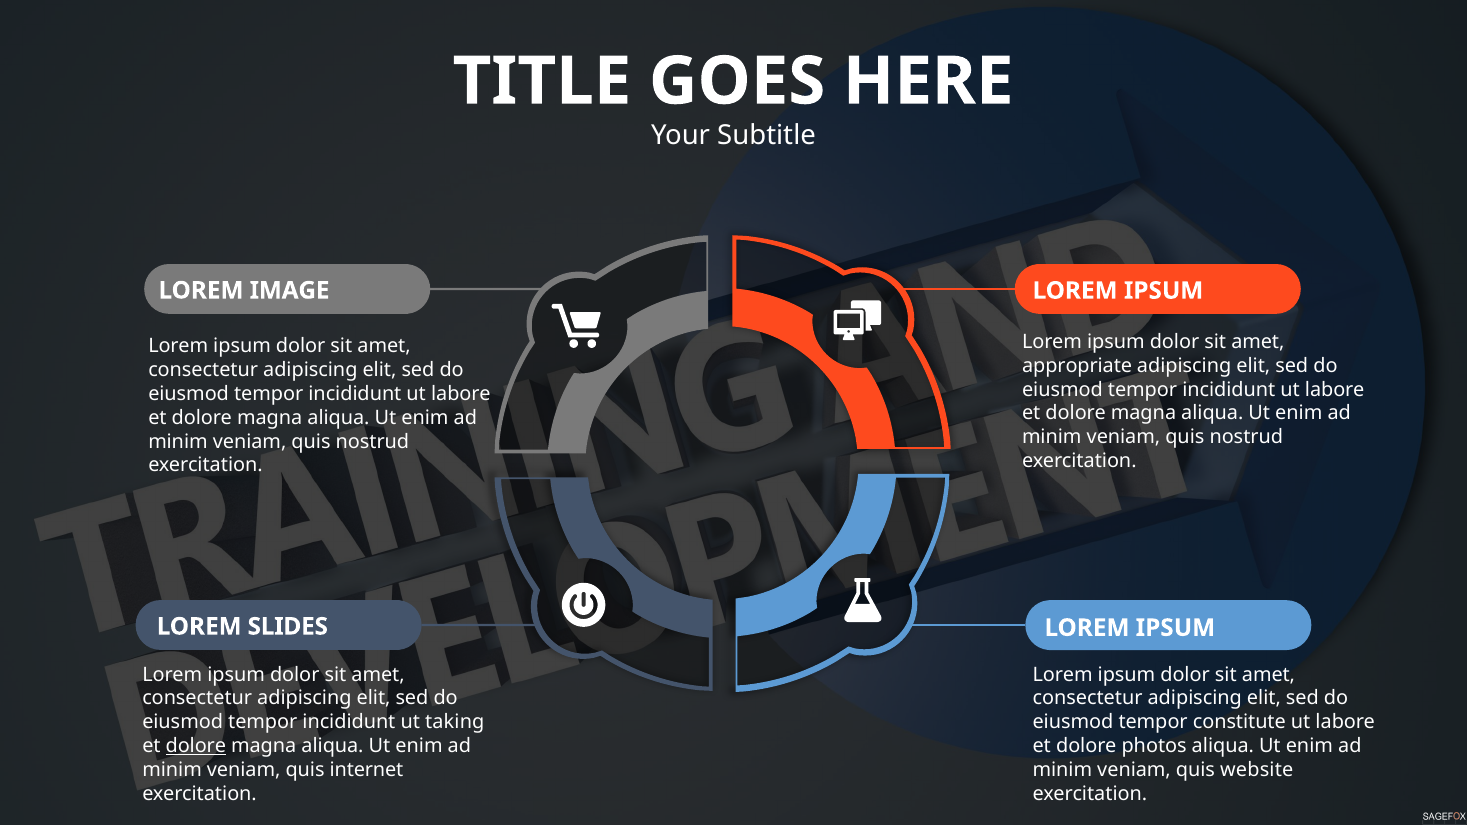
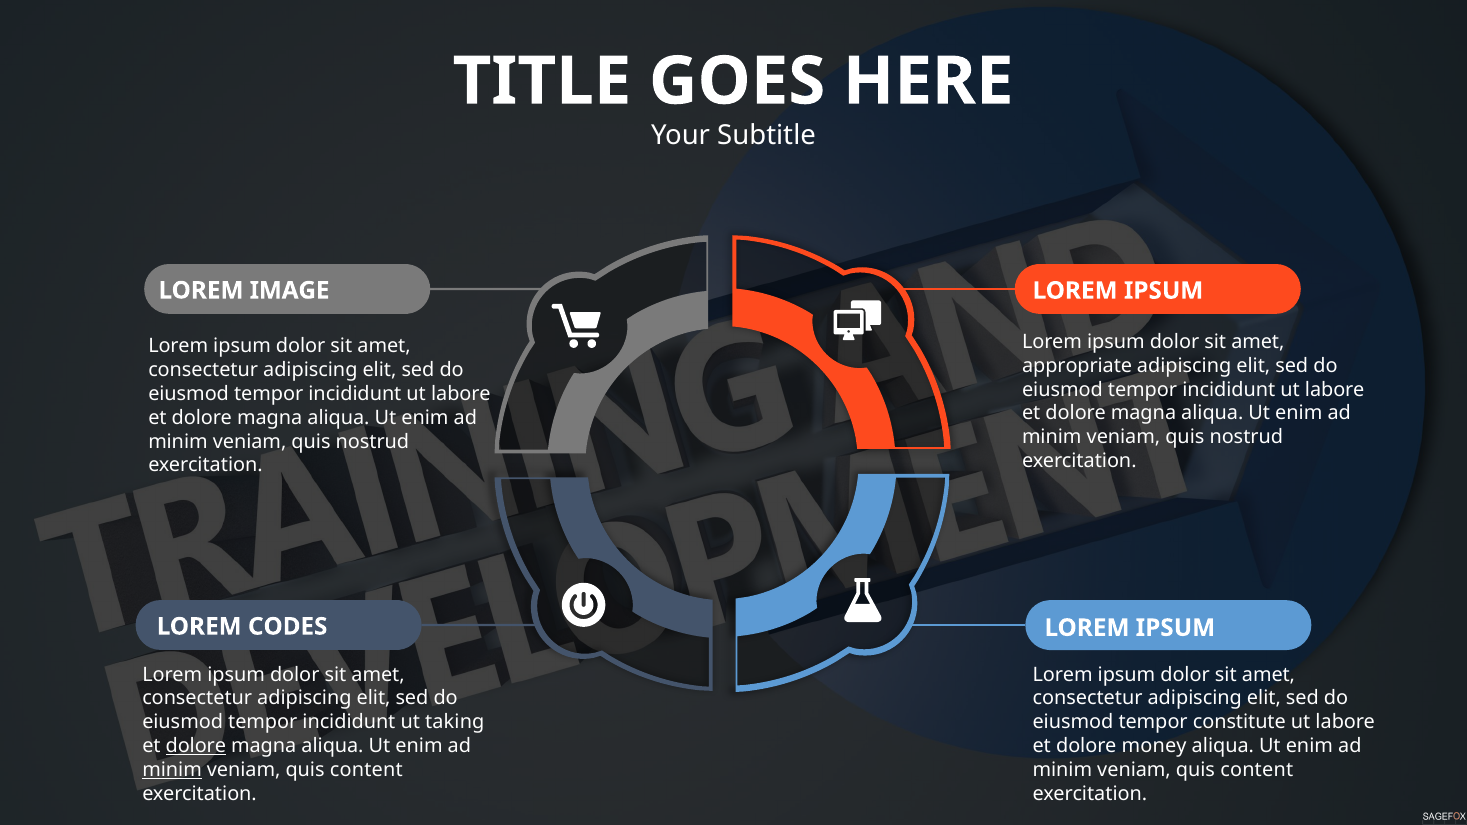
SLIDES: SLIDES -> CODES
photos: photos -> money
minim at (172, 770) underline: none -> present
internet at (367, 770): internet -> content
website at (1257, 770): website -> content
